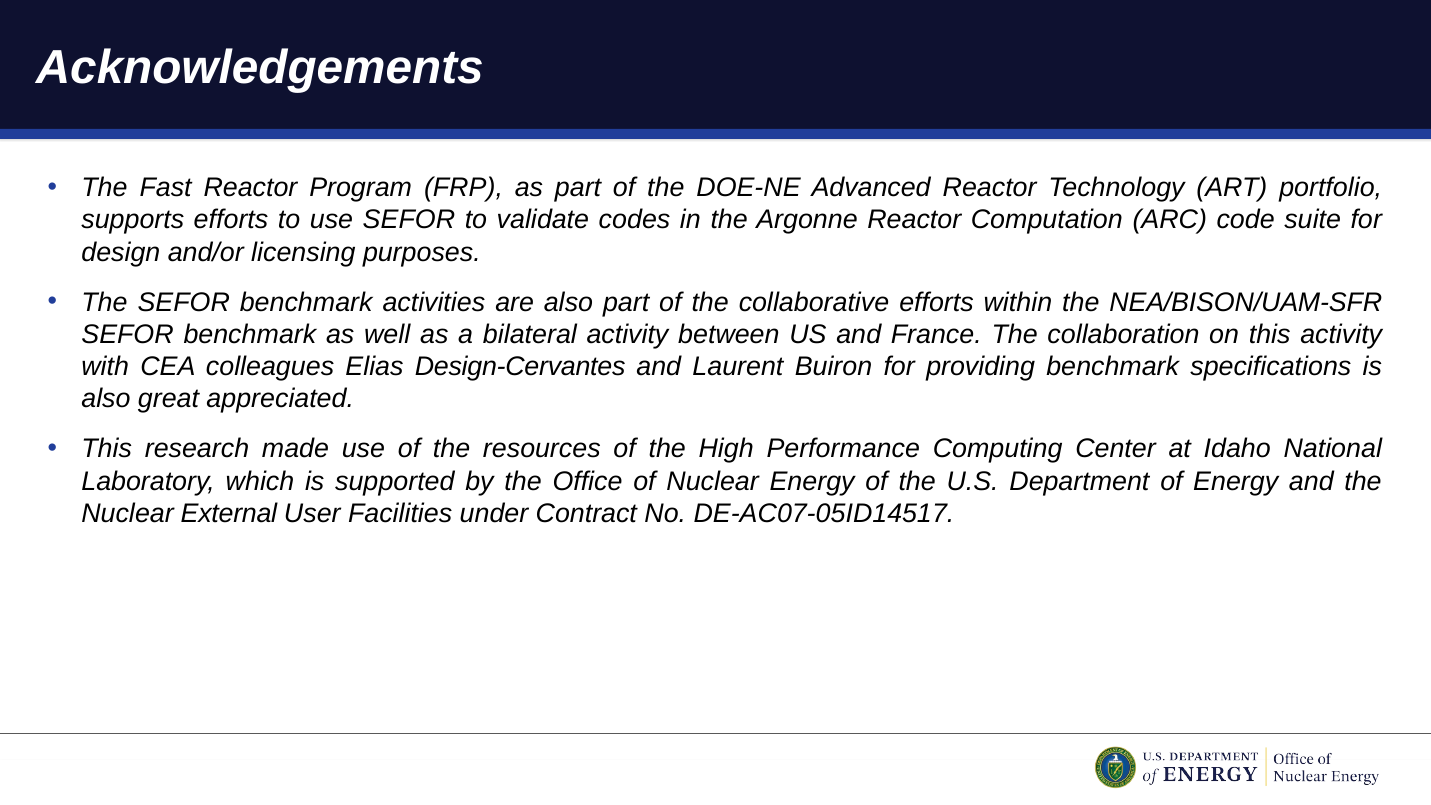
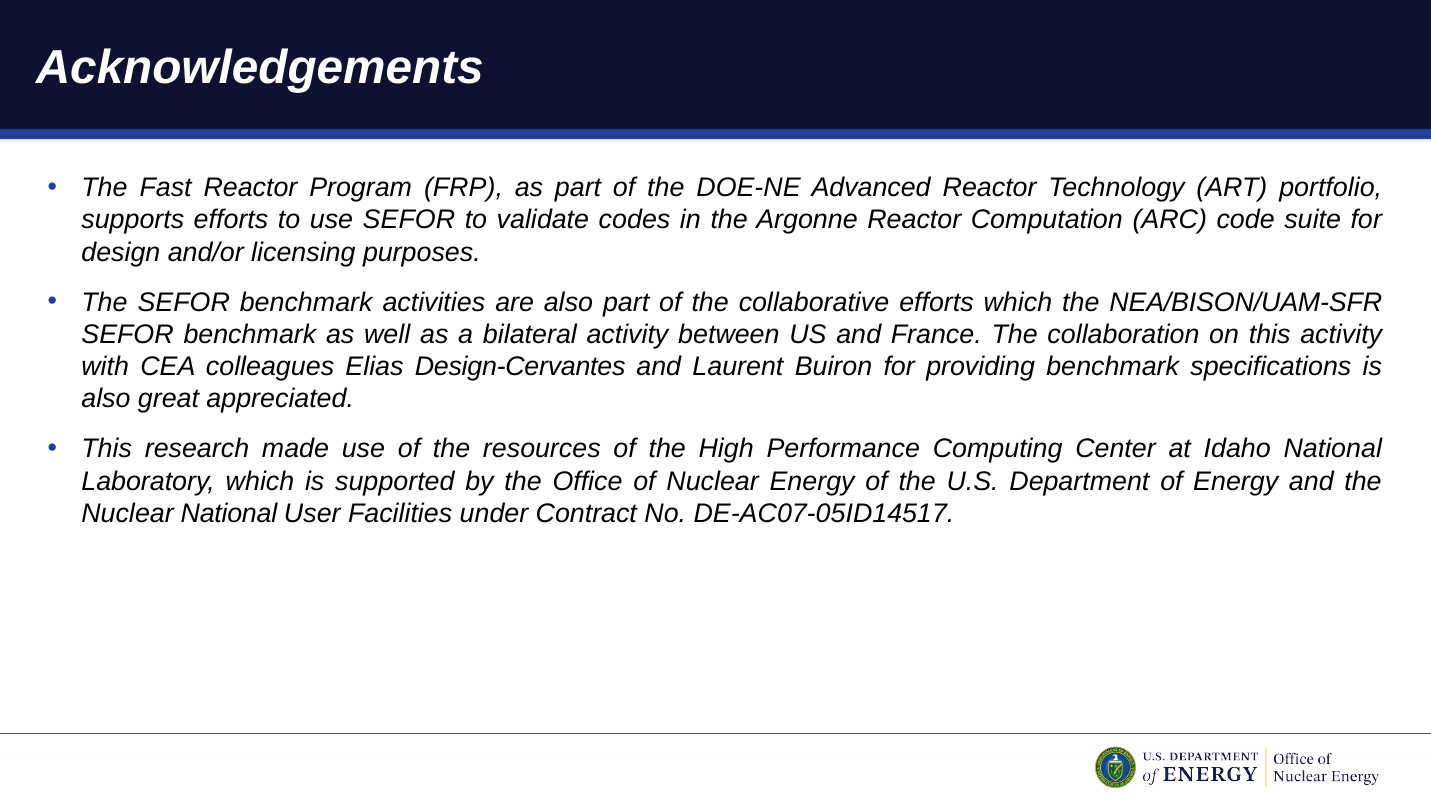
efforts within: within -> which
Nuclear External: External -> National
